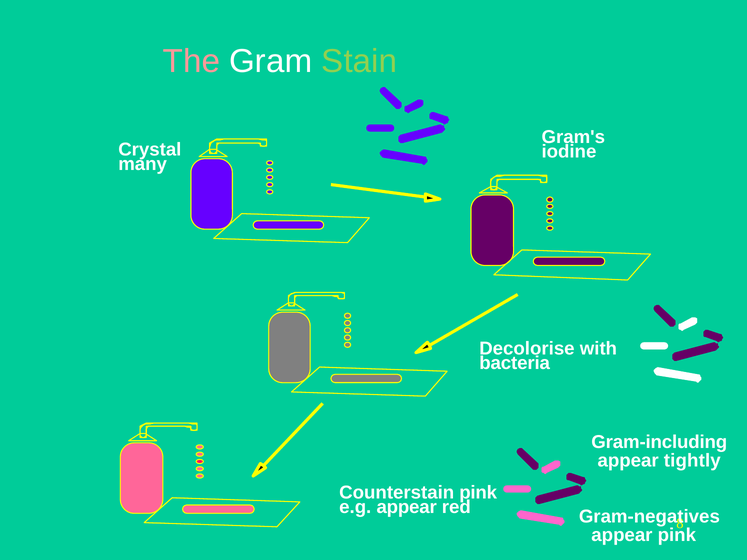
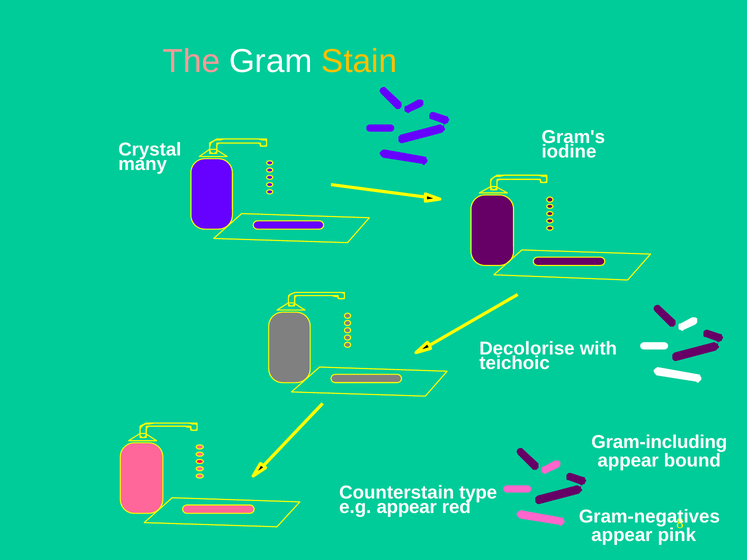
Stain colour: light green -> yellow
bacteria: bacteria -> teichoic
tightly: tightly -> bound
Counterstain pink: pink -> type
